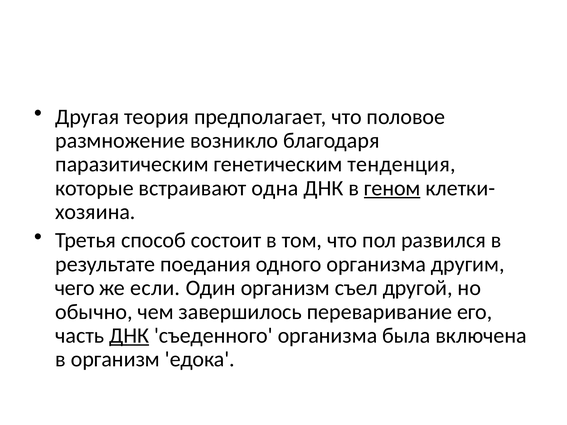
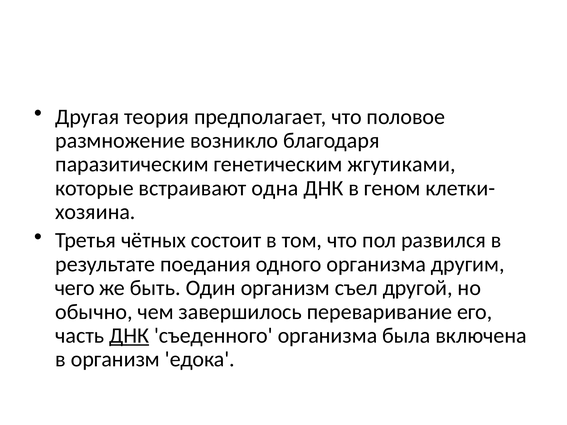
тенденция: тенденция -> жгутиками
геном underline: present -> none
способ: способ -> чётных
если: если -> быть
